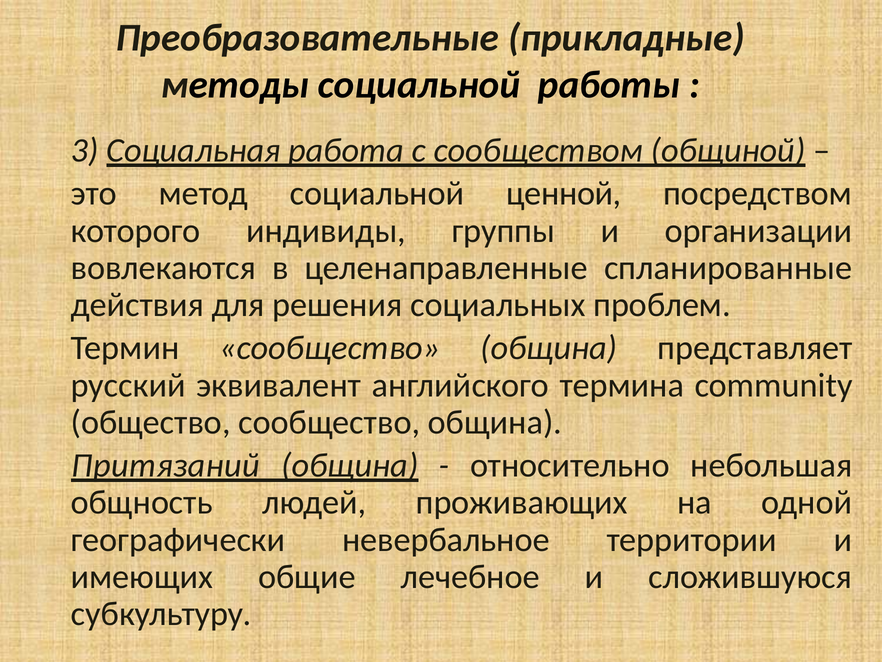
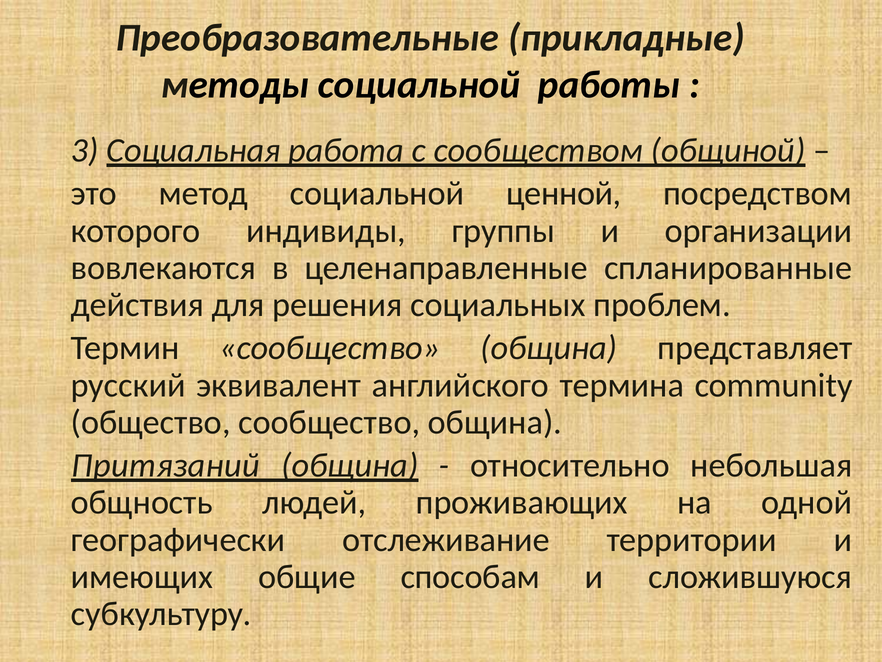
невербальное: невербальное -> отслеживание
лечебное: лечебное -> способам
